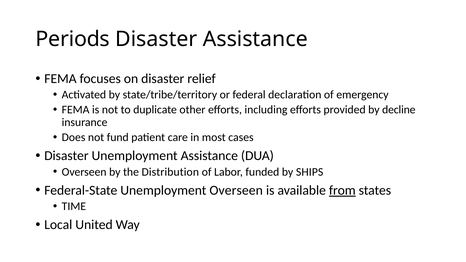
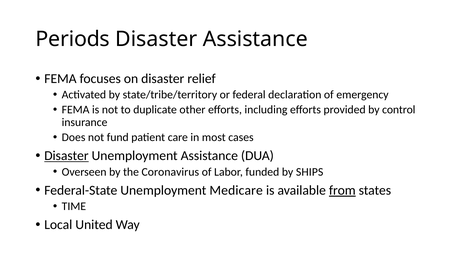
decline: decline -> control
Disaster at (66, 156) underline: none -> present
Distribution: Distribution -> Coronavirus
Unemployment Overseen: Overseen -> Medicare
